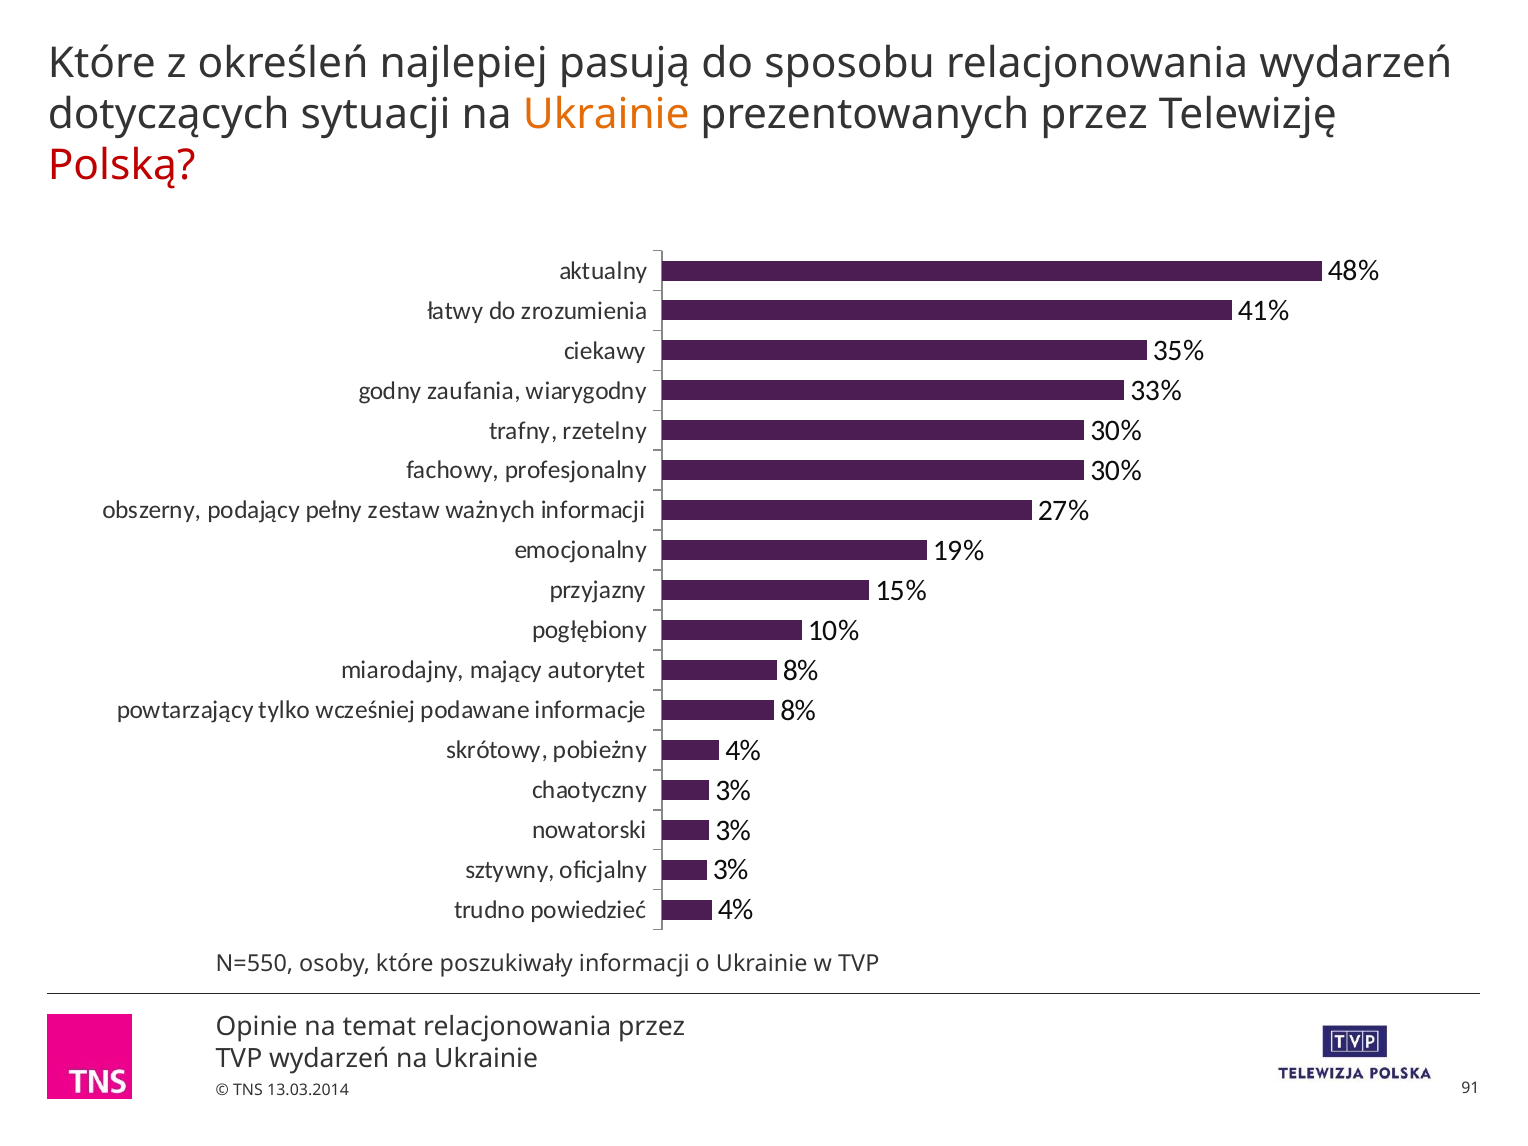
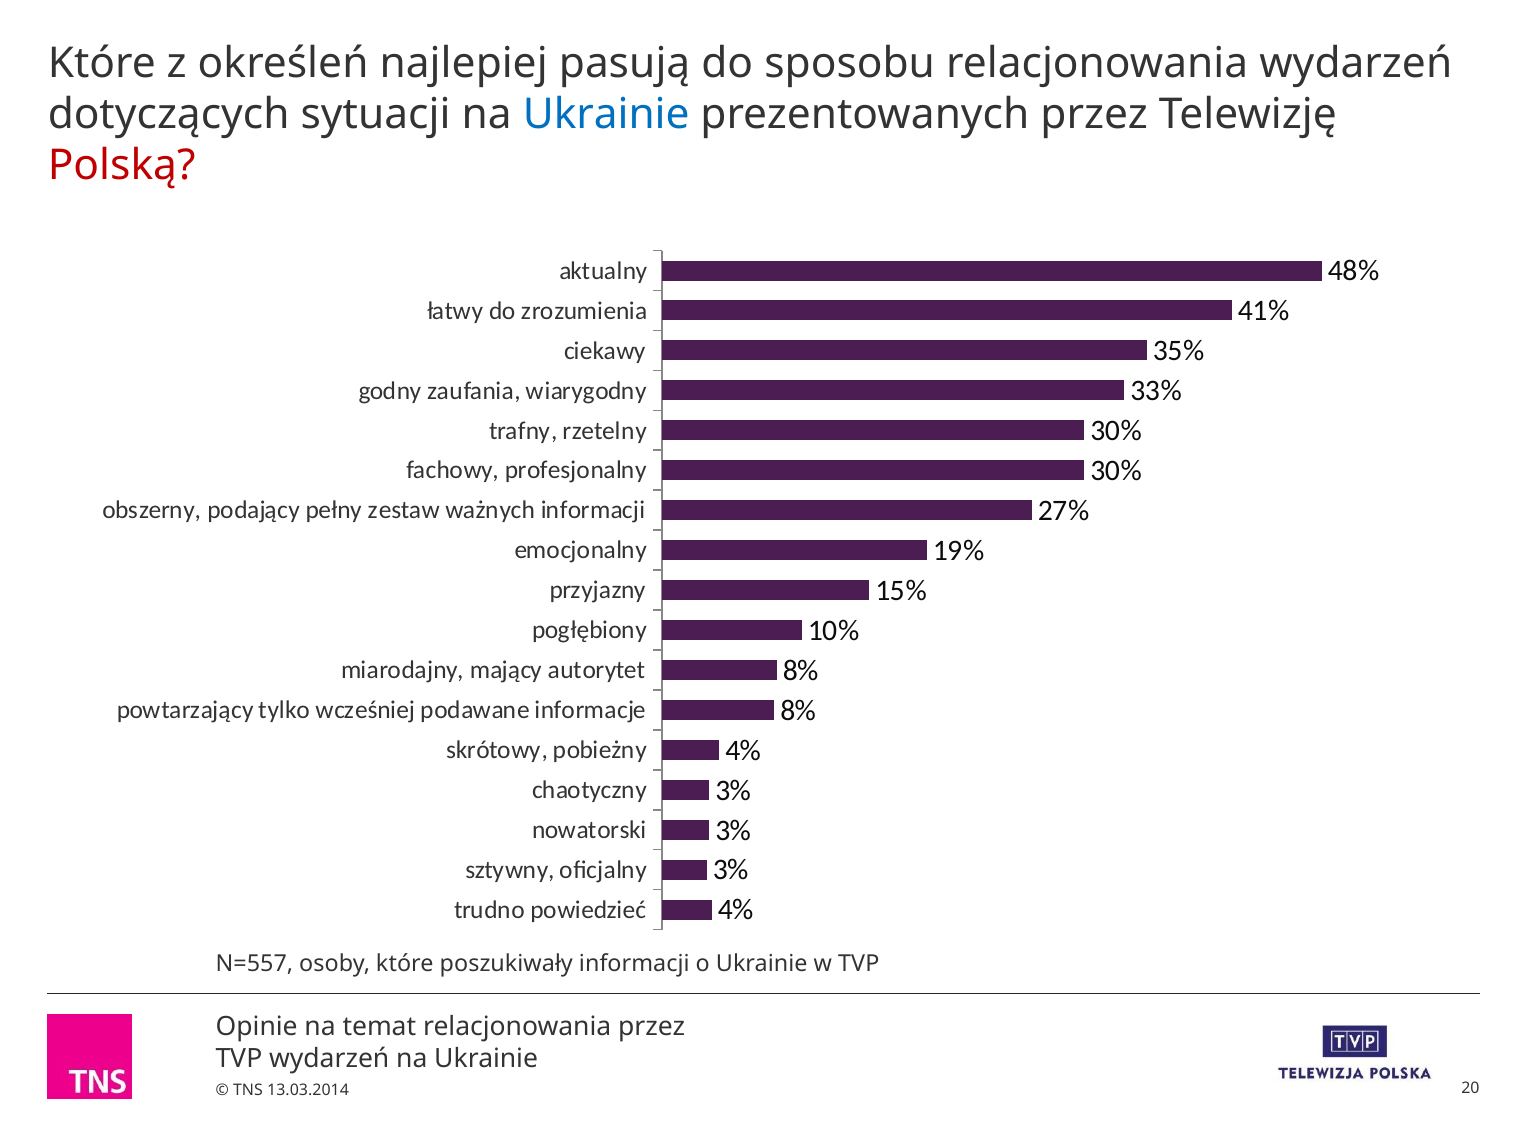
Ukrainie at (606, 114) colour: orange -> blue
N=550: N=550 -> N=557
91: 91 -> 20
